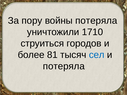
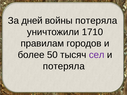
пору: пору -> дней
струиться: струиться -> правилам
81: 81 -> 50
сел colour: blue -> purple
